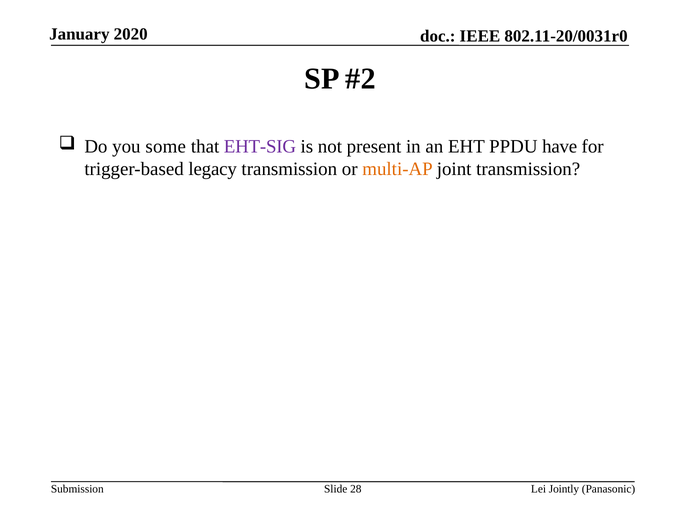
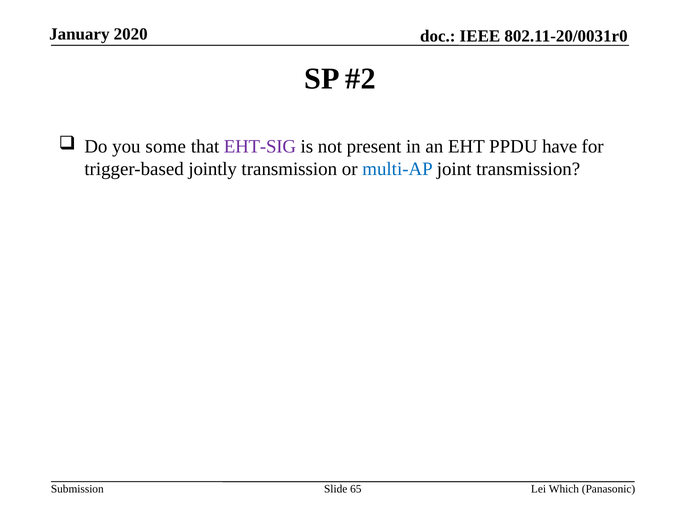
legacy: legacy -> jointly
multi-AP colour: orange -> blue
28: 28 -> 65
Jointly: Jointly -> Which
